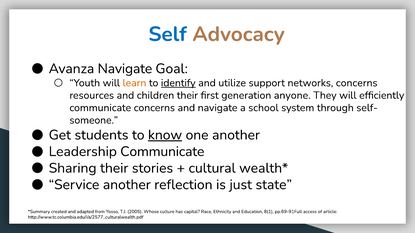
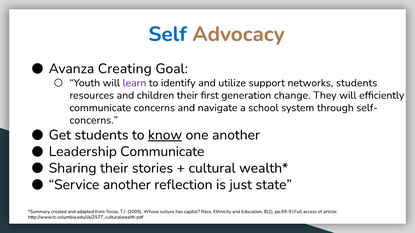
Avanza Navigate: Navigate -> Creating
learn colour: orange -> purple
identify underline: present -> none
networks concerns: concerns -> students
anyone: anyone -> change
someone at (94, 120): someone -> concerns
